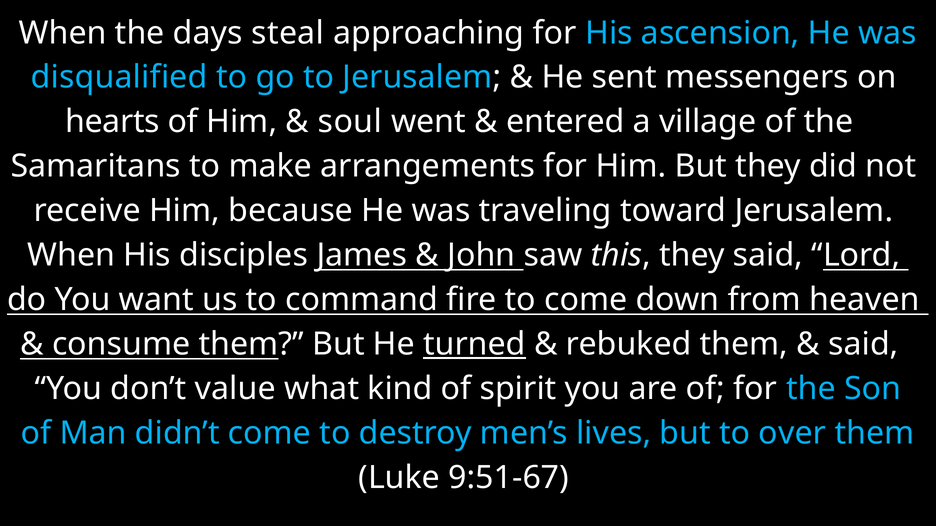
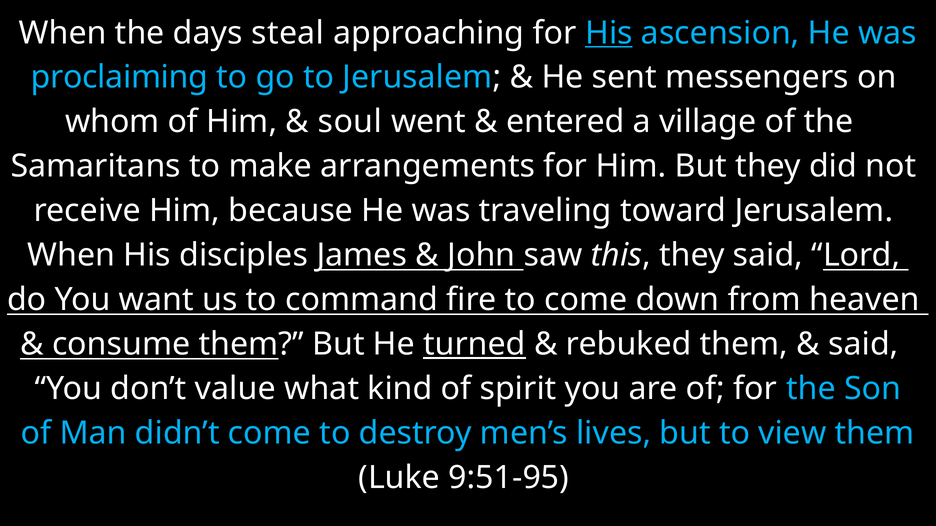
His at (609, 33) underline: none -> present
disqualified: disqualified -> proclaiming
hearts: hearts -> whom
over: over -> view
9:51-67: 9:51-67 -> 9:51-95
